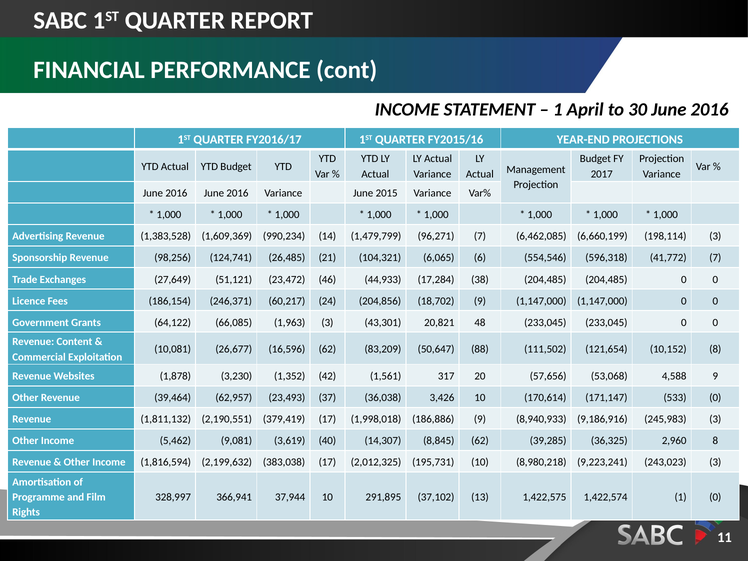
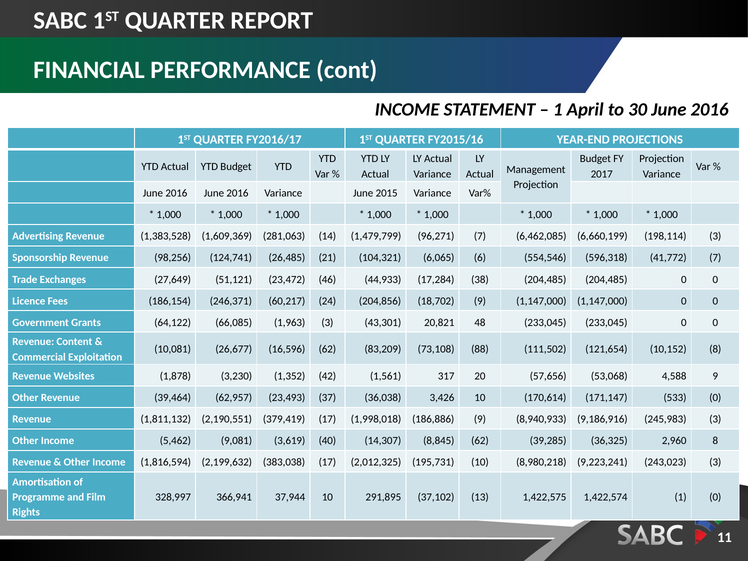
990,234: 990,234 -> 281,063
50,647: 50,647 -> 73,108
